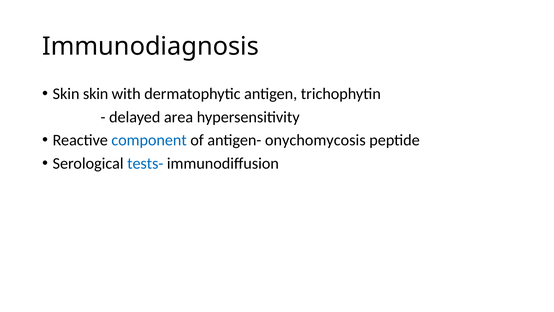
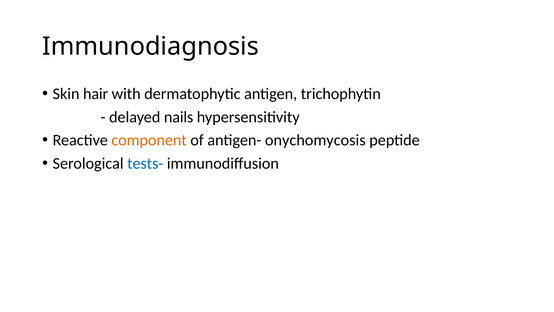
Skin skin: skin -> hair
area: area -> nails
component colour: blue -> orange
